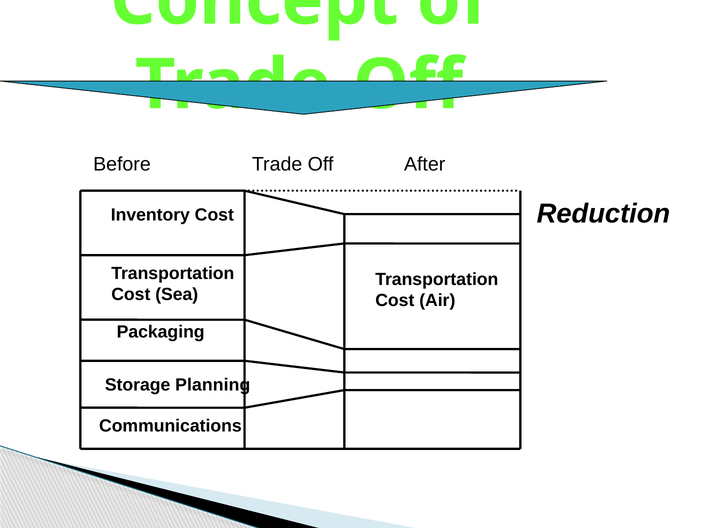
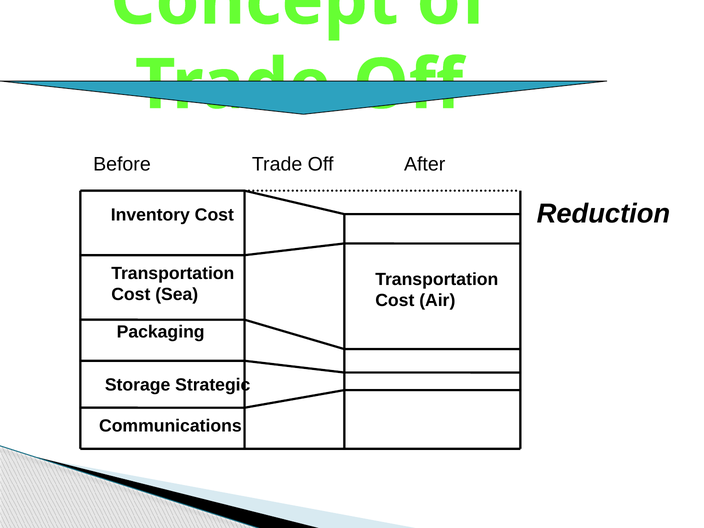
Planning: Planning -> Strategic
